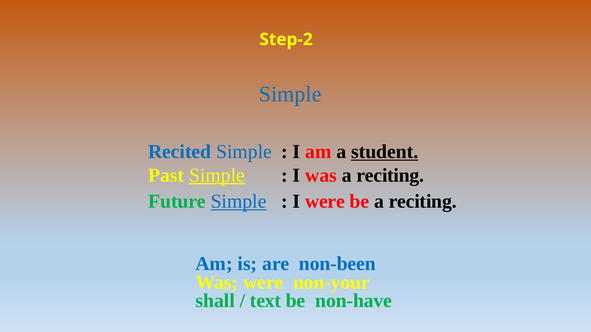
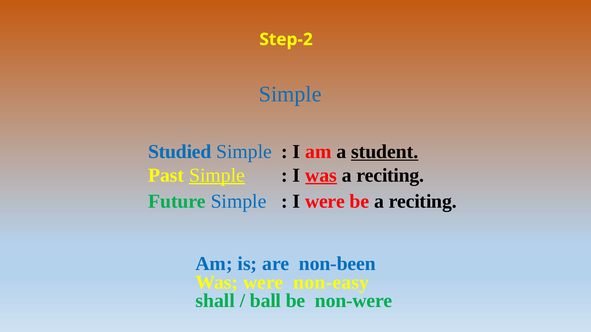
Recited: Recited -> Studied
was at (321, 175) underline: none -> present
Simple at (239, 202) underline: present -> none
non-your: non-your -> non-easy
text: text -> ball
non-have: non-have -> non-were
